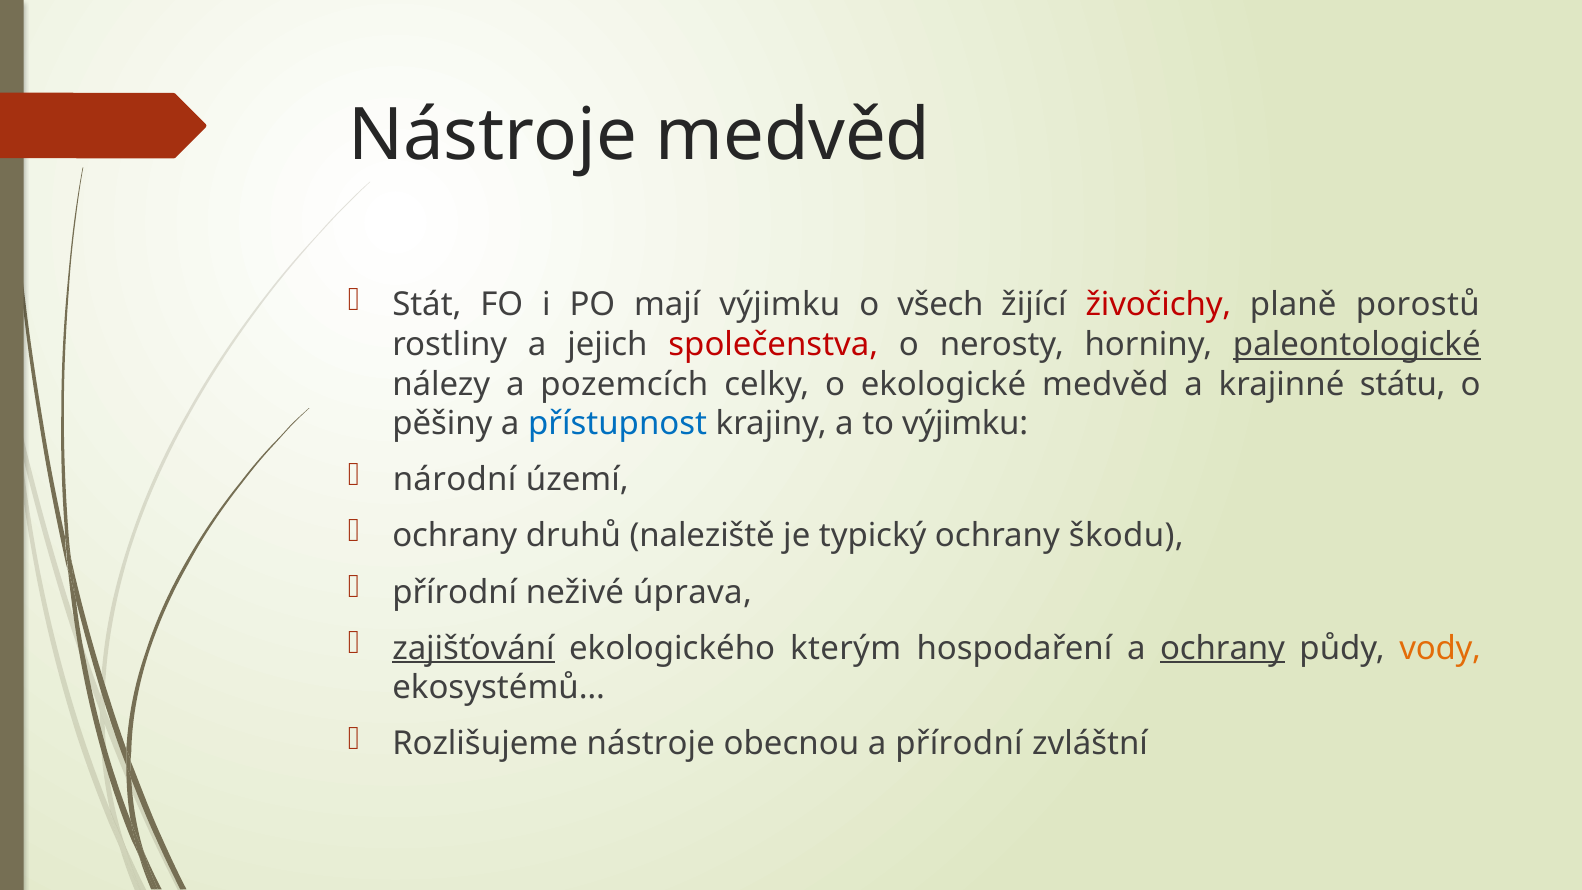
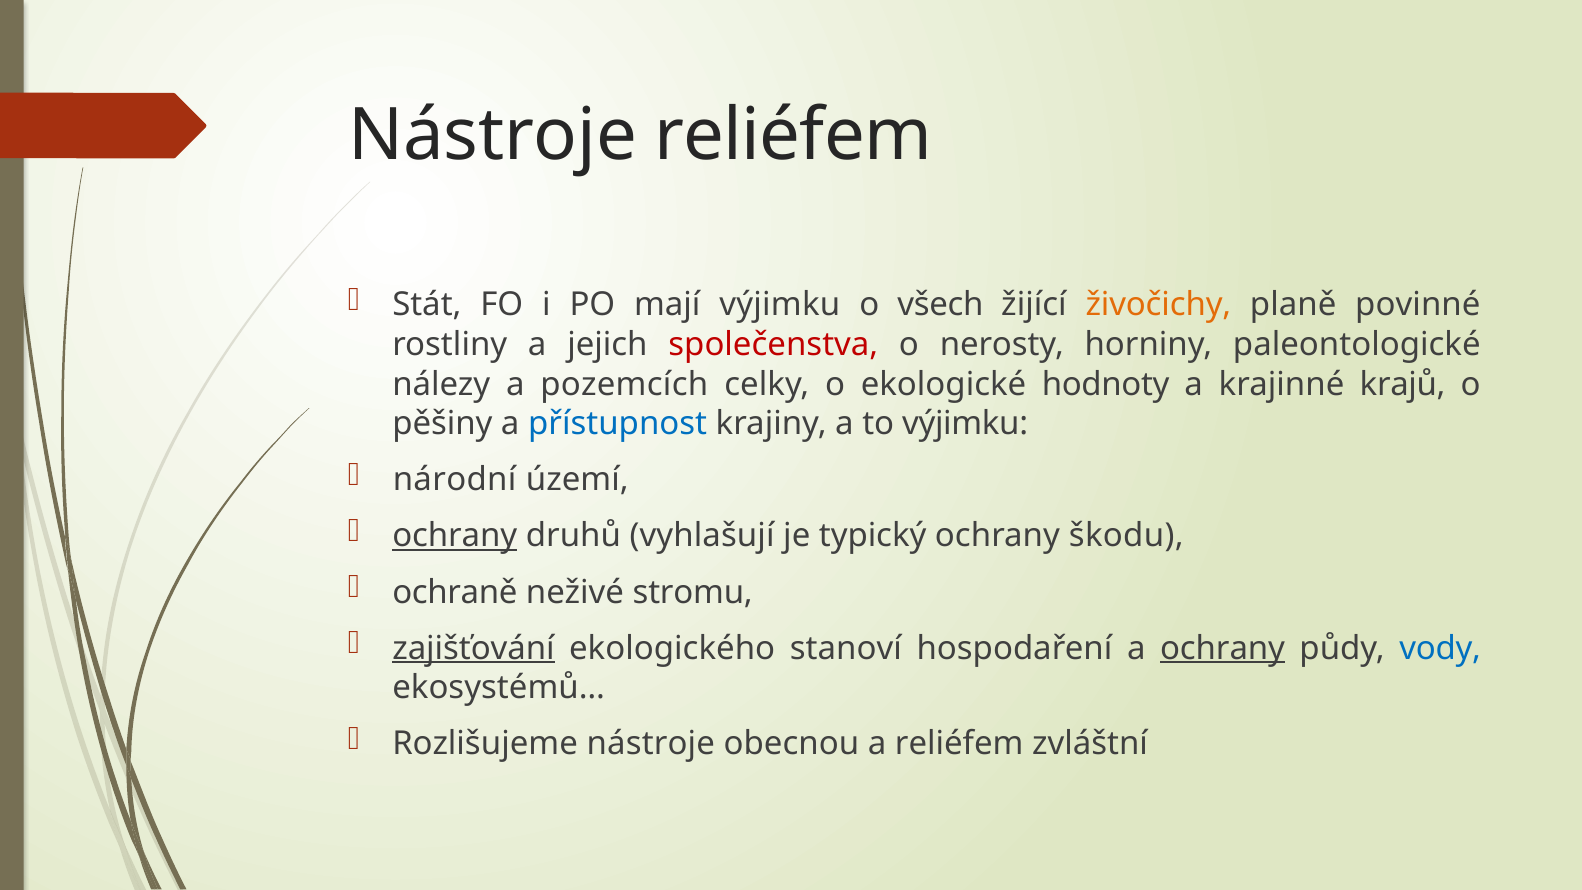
Nástroje medvěd: medvěd -> reliéfem
živočichy colour: red -> orange
porostů: porostů -> povinné
paleontologické underline: present -> none
ekologické medvěd: medvěd -> hodnoty
státu: státu -> krajů
ochrany at (455, 536) underline: none -> present
naleziště: naleziště -> vyhlašují
přírodní at (455, 592): přírodní -> ochraně
úprava: úprava -> stromu
kterým: kterým -> stanoví
vody colour: orange -> blue
a přírodní: přírodní -> reliéfem
